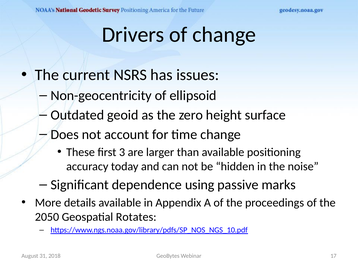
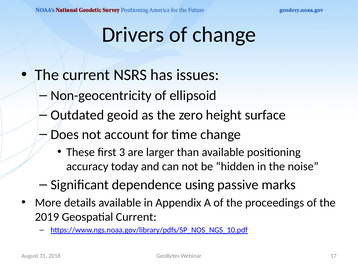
2050: 2050 -> 2019
Geospatial Rotates: Rotates -> Current
